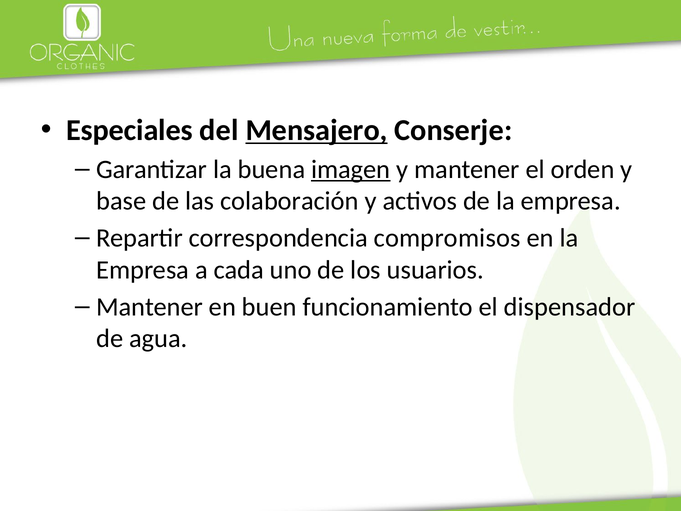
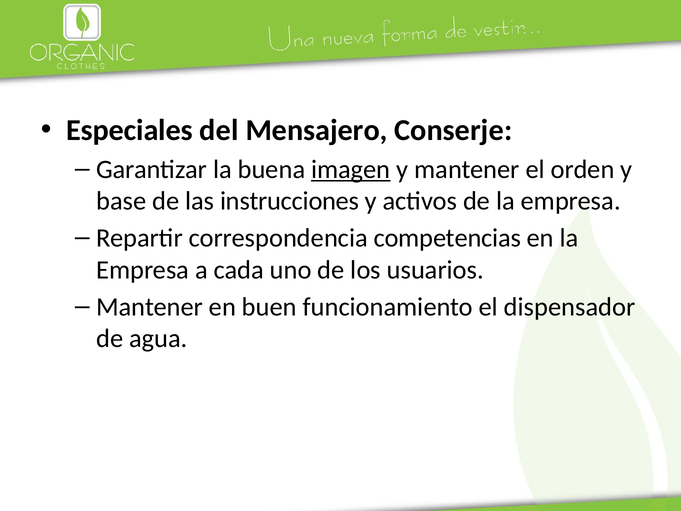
Mensajero underline: present -> none
colaboración: colaboración -> instrucciones
compromisos: compromisos -> competencias
